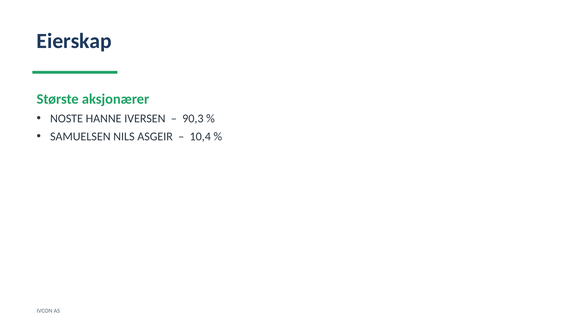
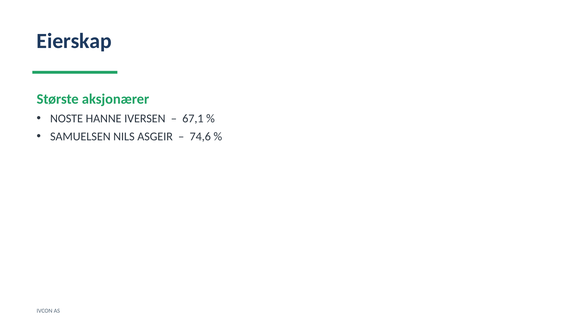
90,3: 90,3 -> 67,1
10,4: 10,4 -> 74,6
